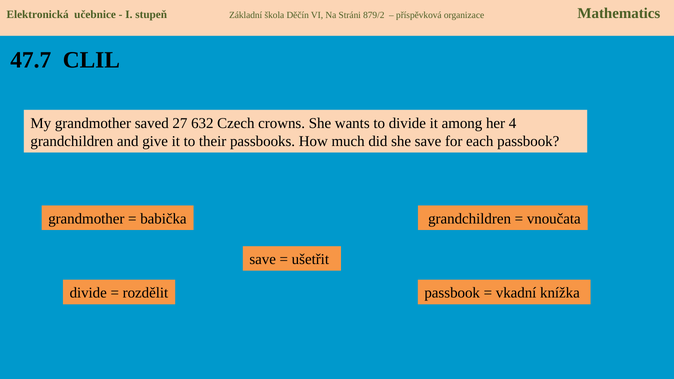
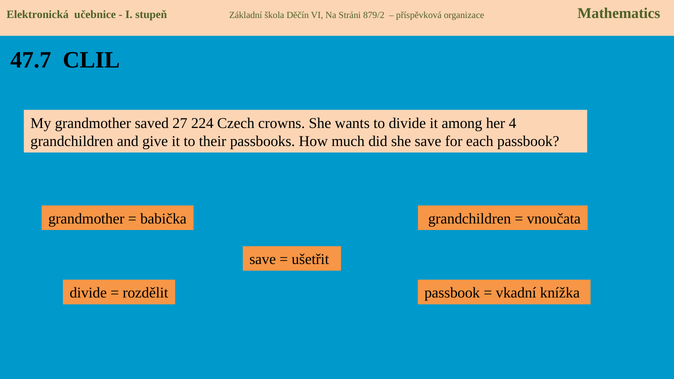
632: 632 -> 224
